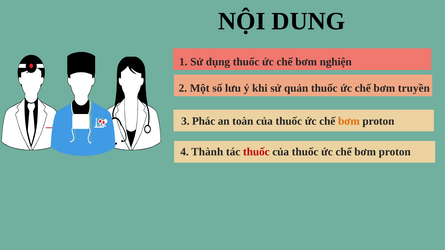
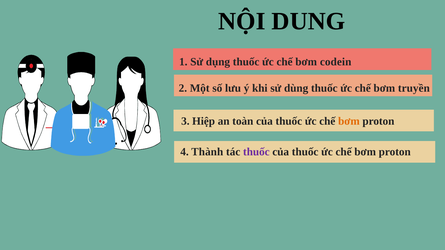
nghiện: nghiện -> codein
quản: quản -> dùng
Phác: Phác -> Hiệp
thuốc at (256, 152) colour: red -> purple
